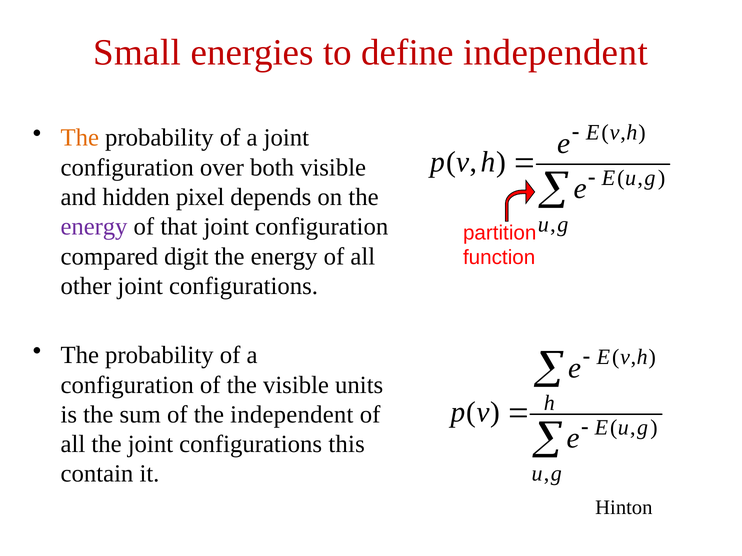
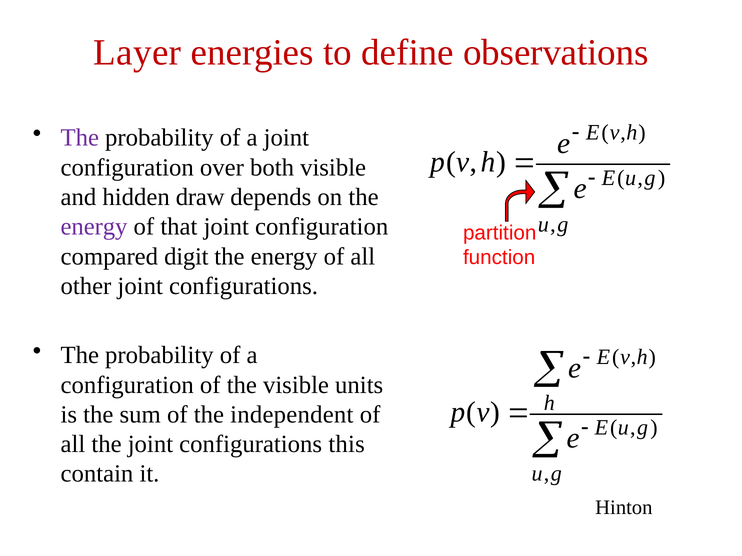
Small: Small -> Layer
define independent: independent -> observations
The at (80, 138) colour: orange -> purple
pixel: pixel -> draw
